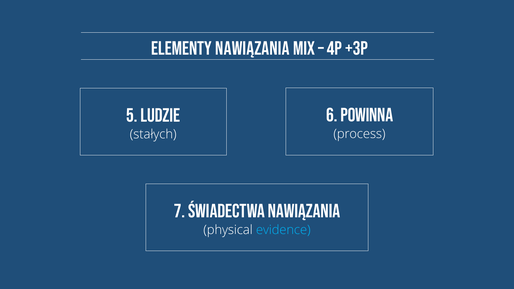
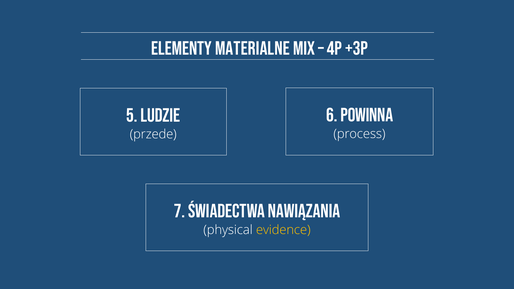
elementy nawiązania: nawiązania -> materialne
stałych: stałych -> przede
evidence colour: light blue -> yellow
